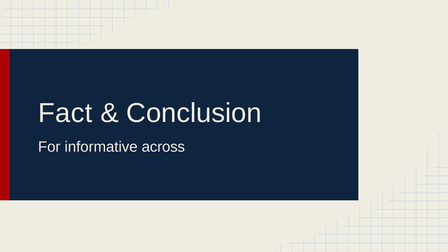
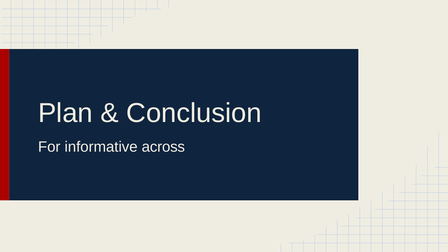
Fact: Fact -> Plan
